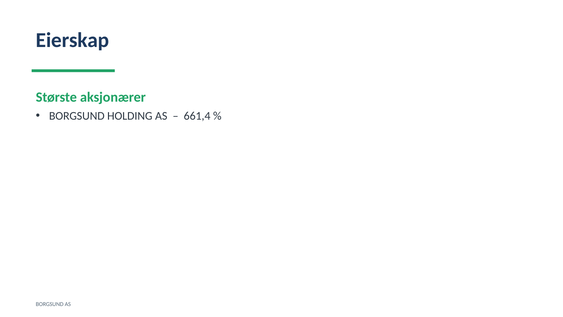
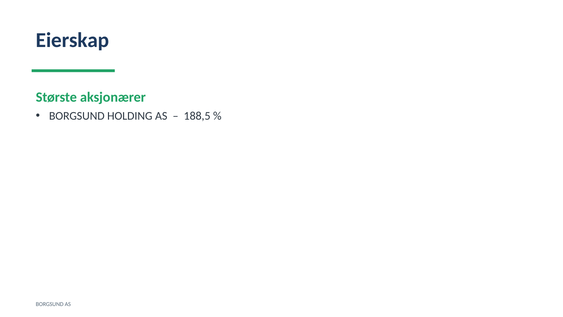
661,4: 661,4 -> 188,5
